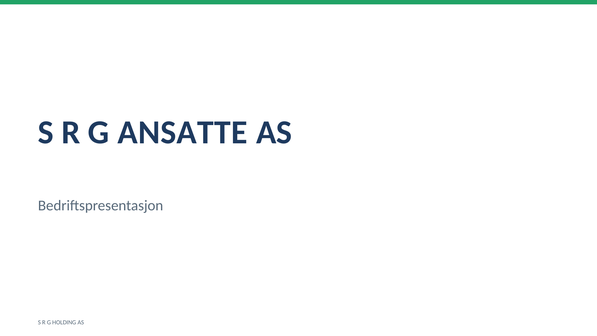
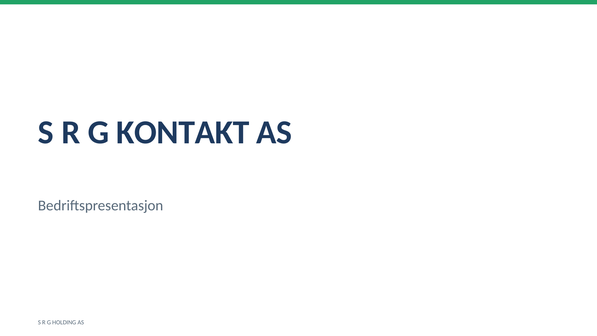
ANSATTE: ANSATTE -> KONTAKT
